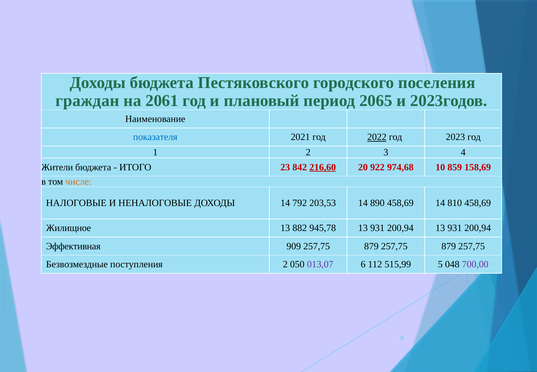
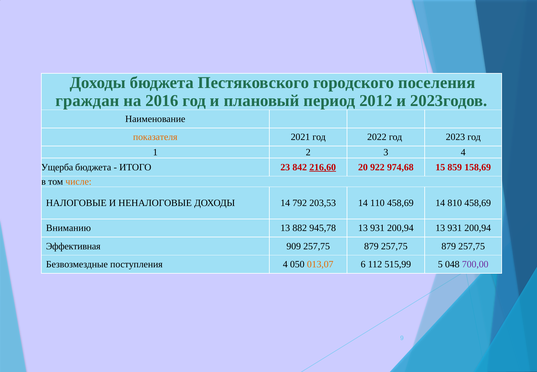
2061: 2061 -> 2016
2065: 2065 -> 2012
показателя colour: blue -> orange
2022 underline: present -> none
Жители: Жители -> Ущерба
10: 10 -> 15
890: 890 -> 110
Жилищное: Жилищное -> Вниманию
поступления 2: 2 -> 4
013,07 colour: purple -> orange
